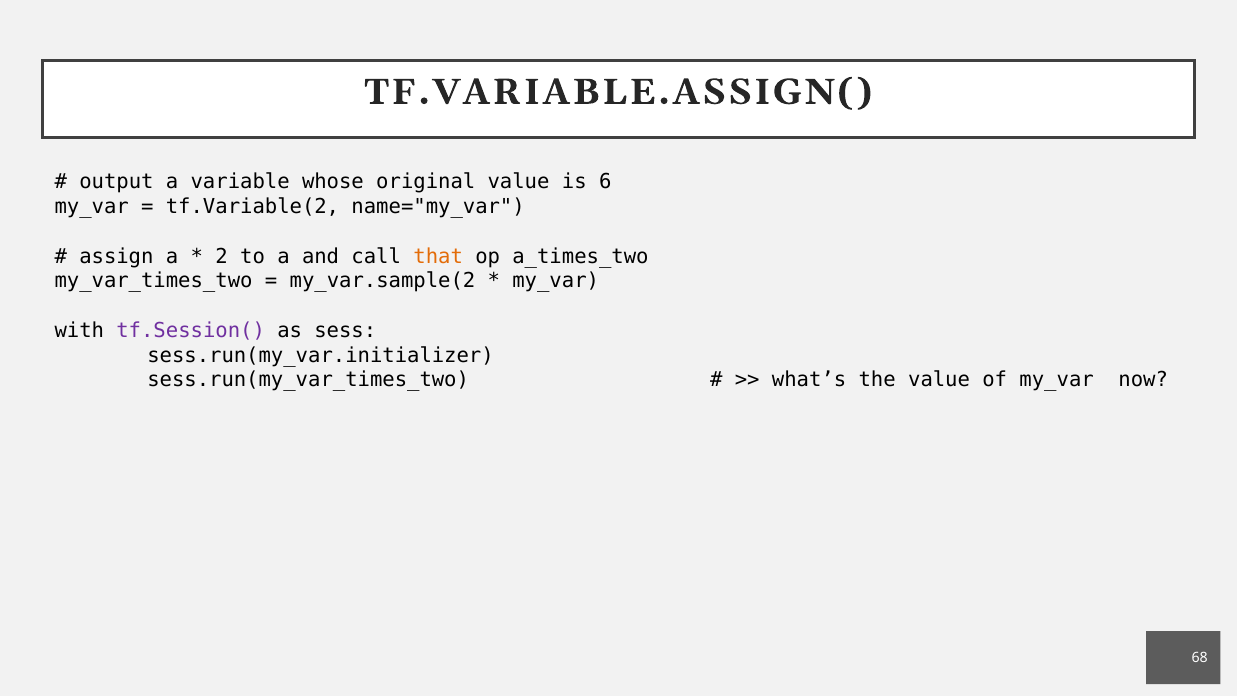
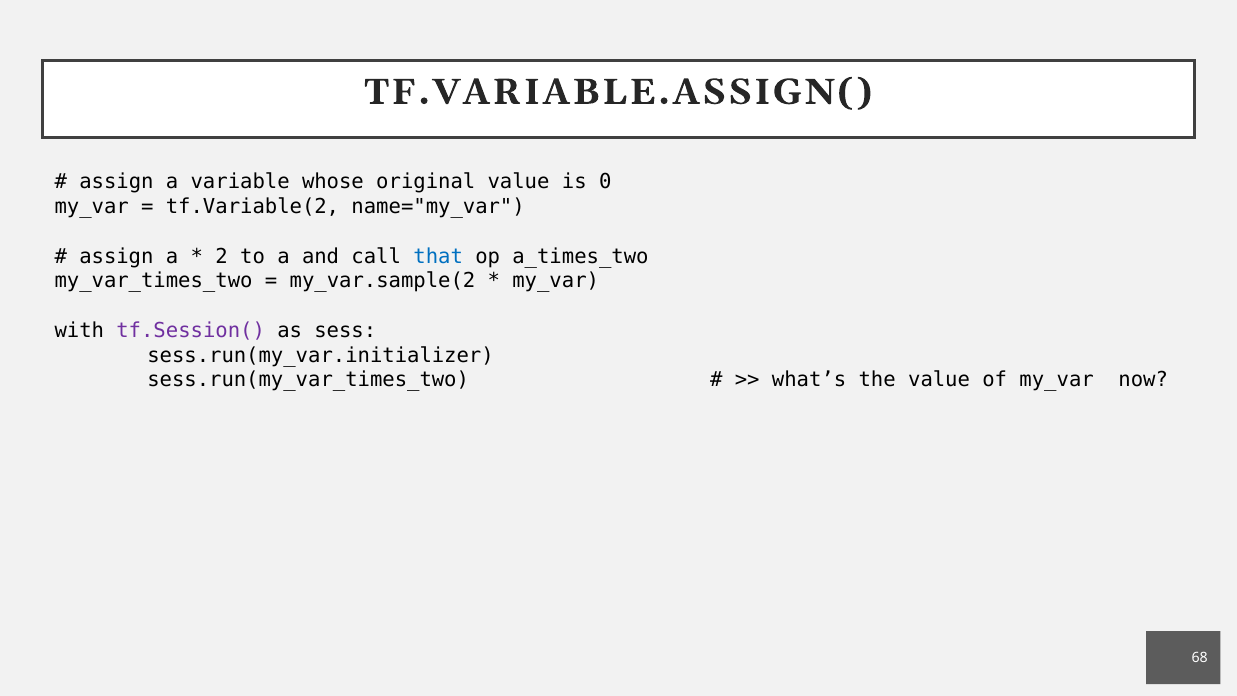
output at (116, 182): output -> assign
6: 6 -> 0
that colour: orange -> blue
